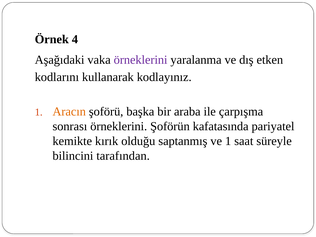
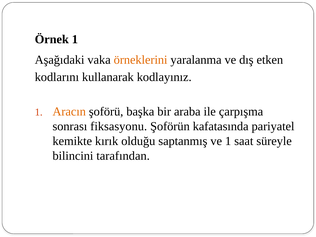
Örnek 4: 4 -> 1
örneklerini at (141, 60) colour: purple -> orange
sonrası örneklerini: örneklerini -> fiksasyonu
